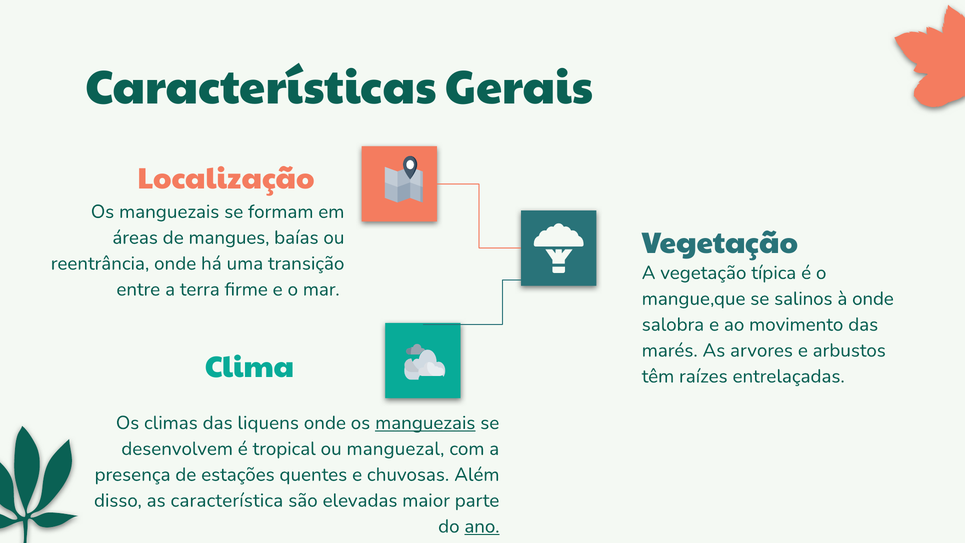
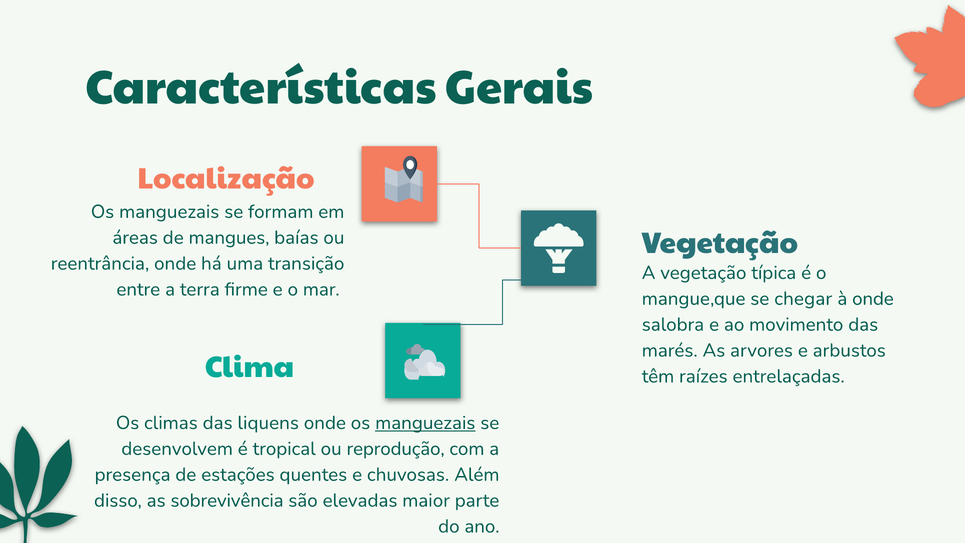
salinos: salinos -> chegar
manguezal: manguezal -> reprodução
característica: característica -> sobrevivência
ano underline: present -> none
